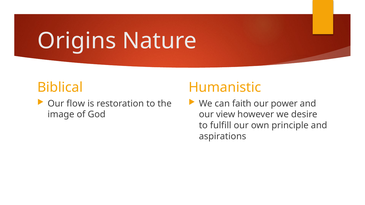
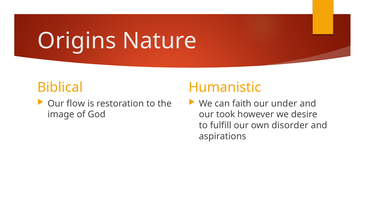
power: power -> under
view: view -> took
principle: principle -> disorder
